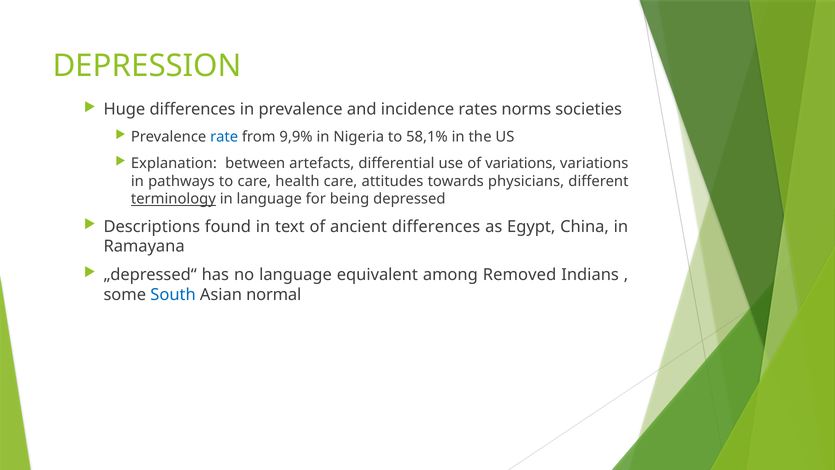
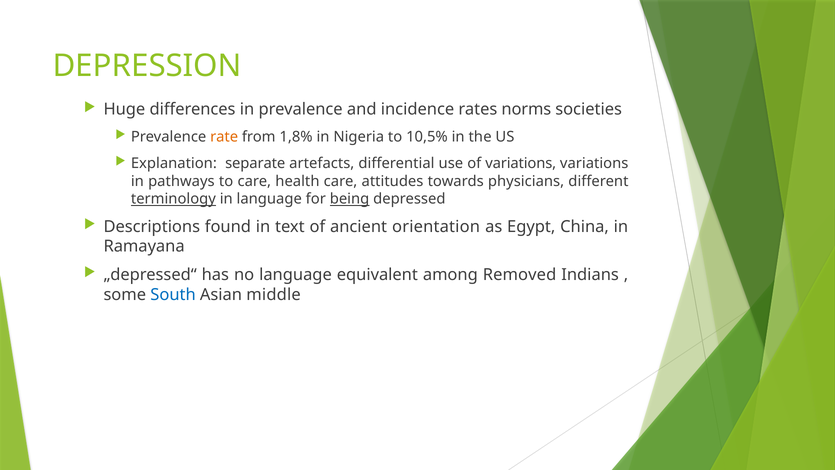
rate colour: blue -> orange
9,9%: 9,9% -> 1,8%
58,1%: 58,1% -> 10,5%
between: between -> separate
being underline: none -> present
ancient differences: differences -> orientation
normal: normal -> middle
